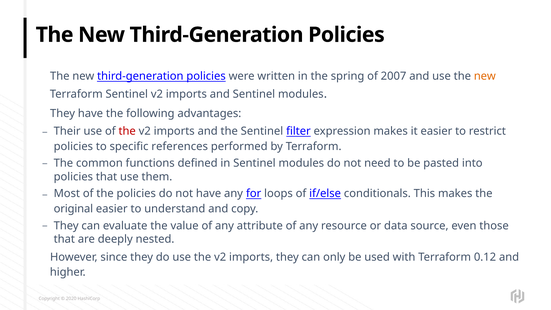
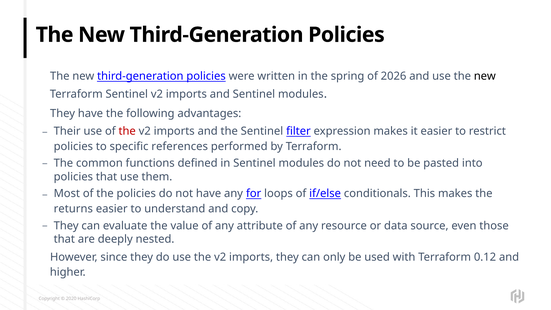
2007: 2007 -> 2026
new at (485, 76) colour: orange -> black
original: original -> returns
